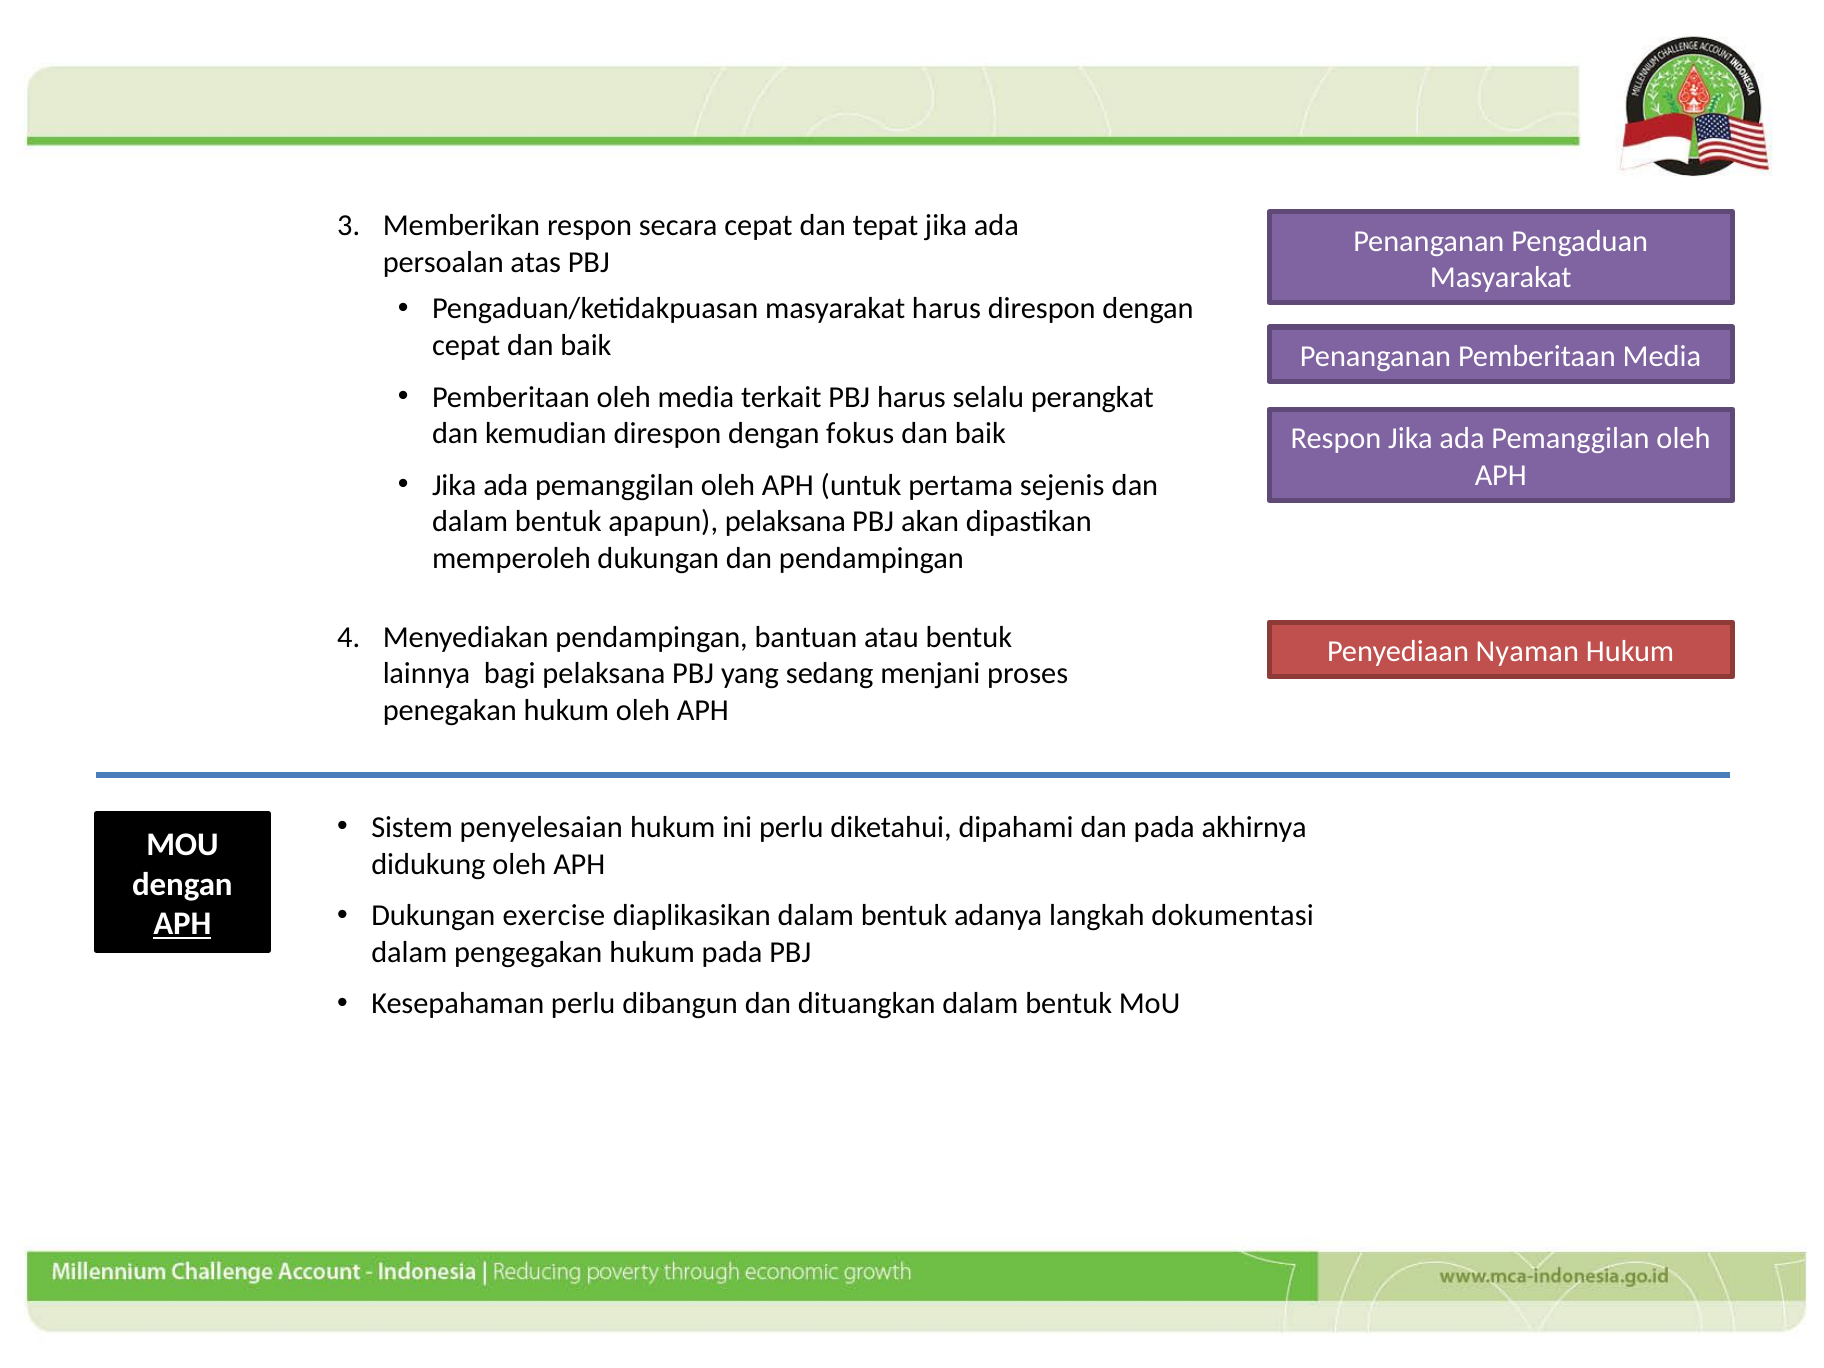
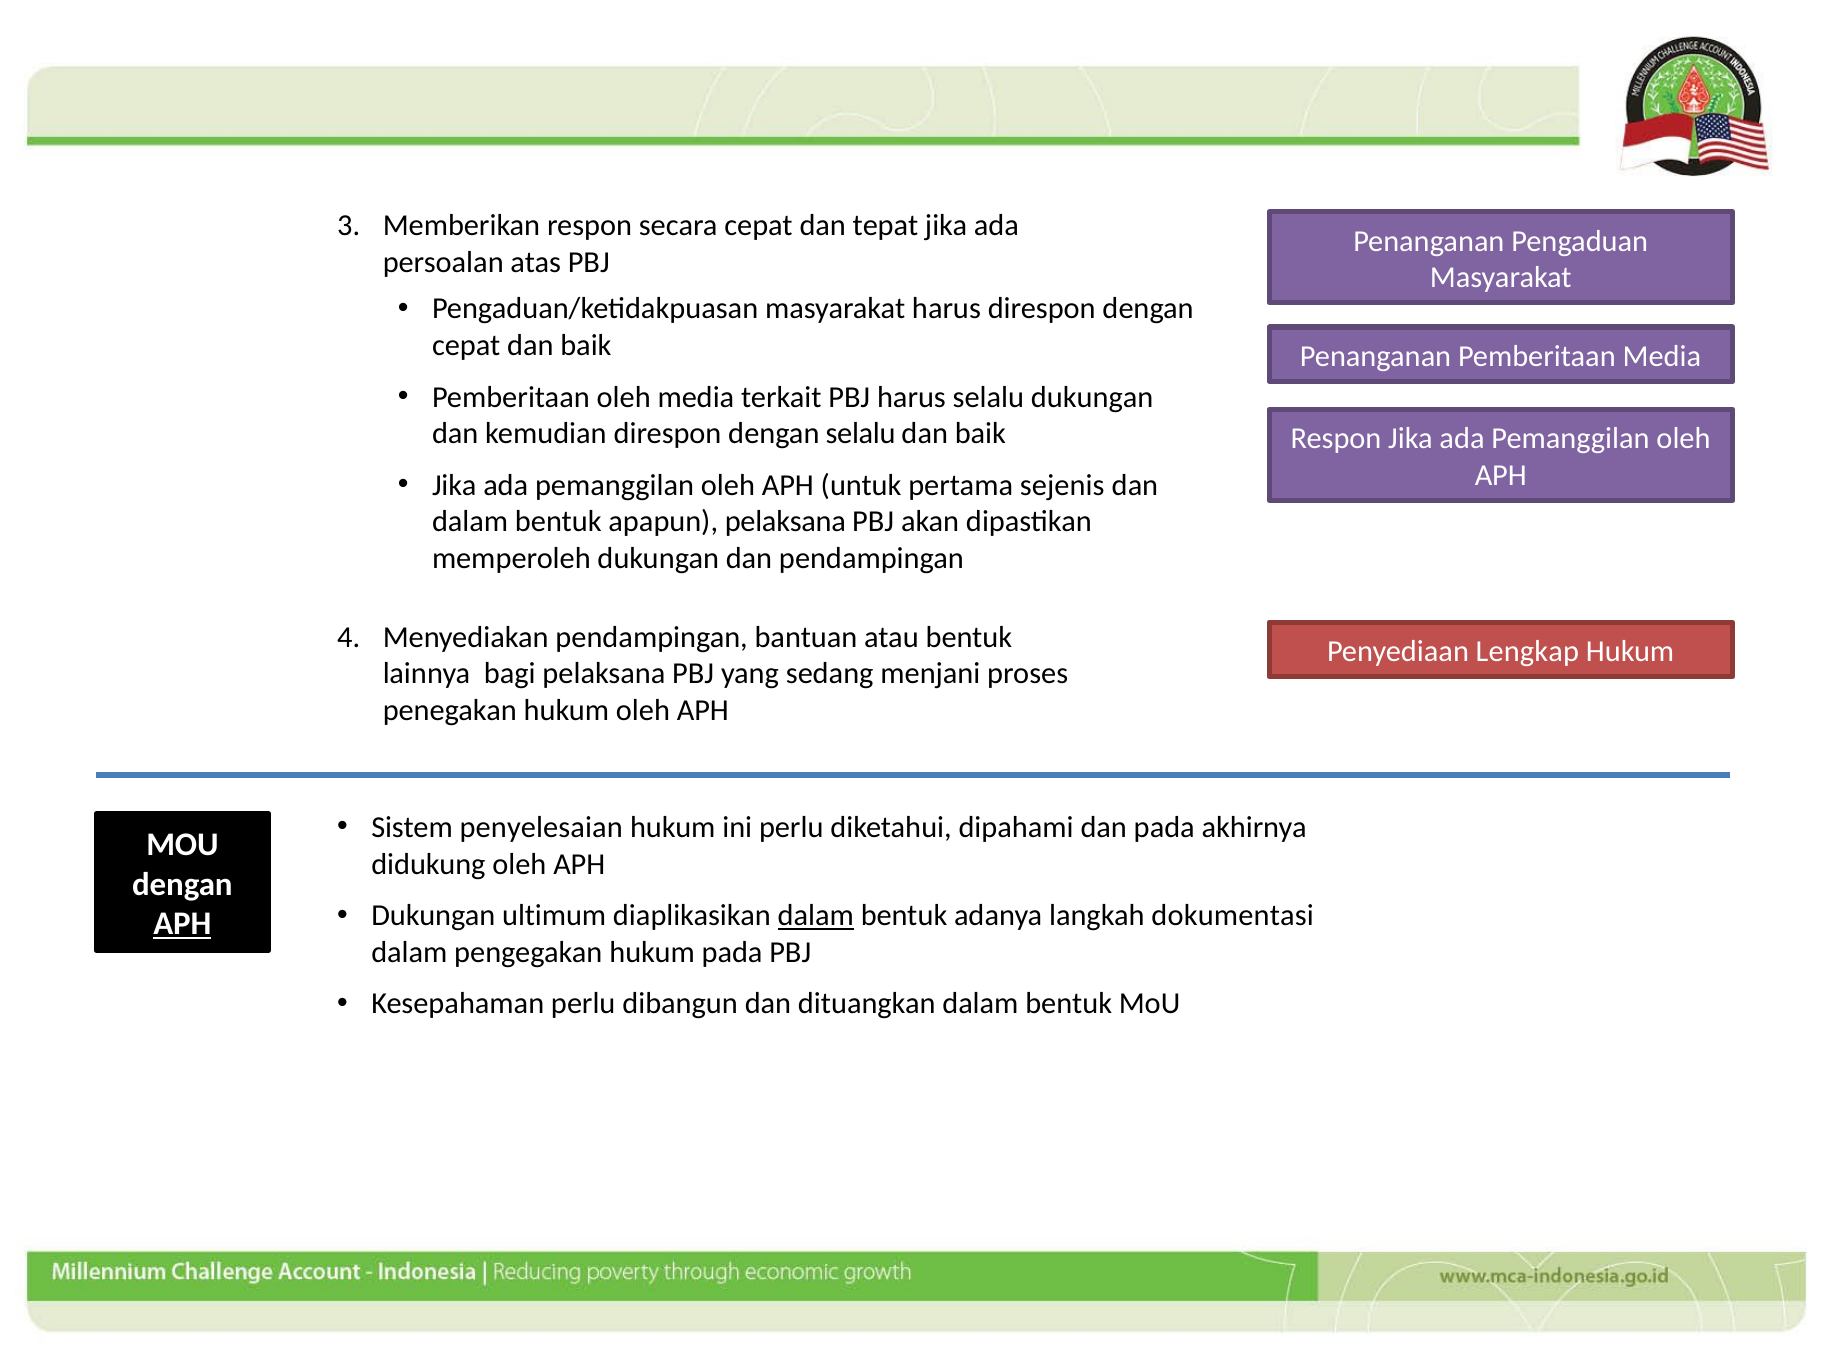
selalu perangkat: perangkat -> dukungan
dengan fokus: fokus -> selalu
Nyaman: Nyaman -> Lengkap
exercise: exercise -> ultimum
dalam at (816, 916) underline: none -> present
